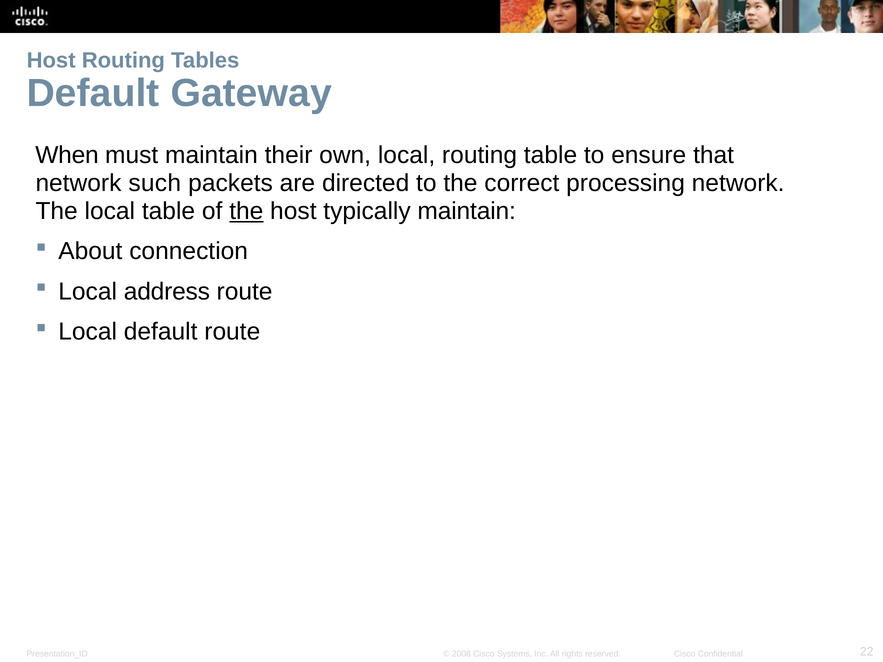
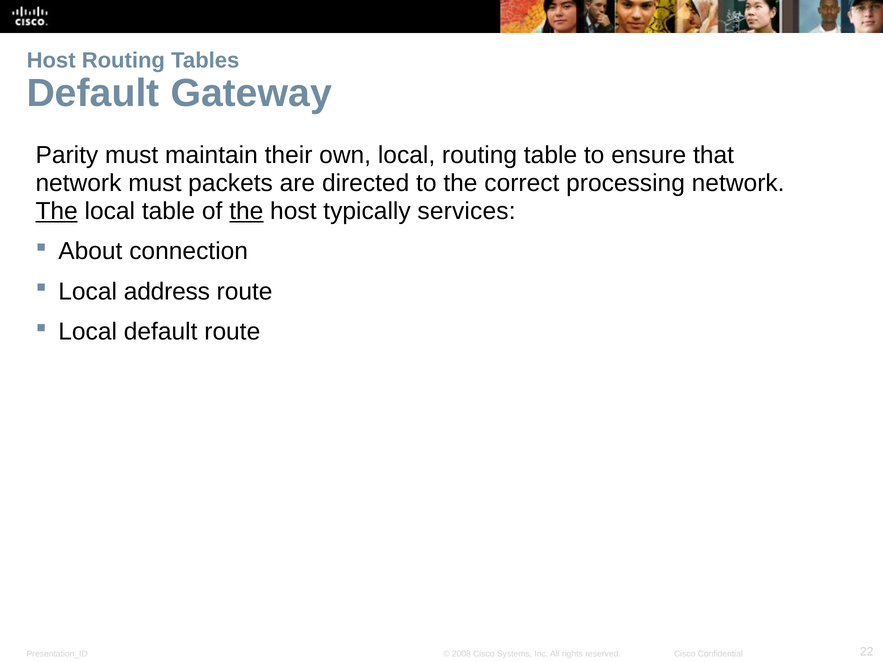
When: When -> Parity
network such: such -> must
The at (57, 211) underline: none -> present
typically maintain: maintain -> services
